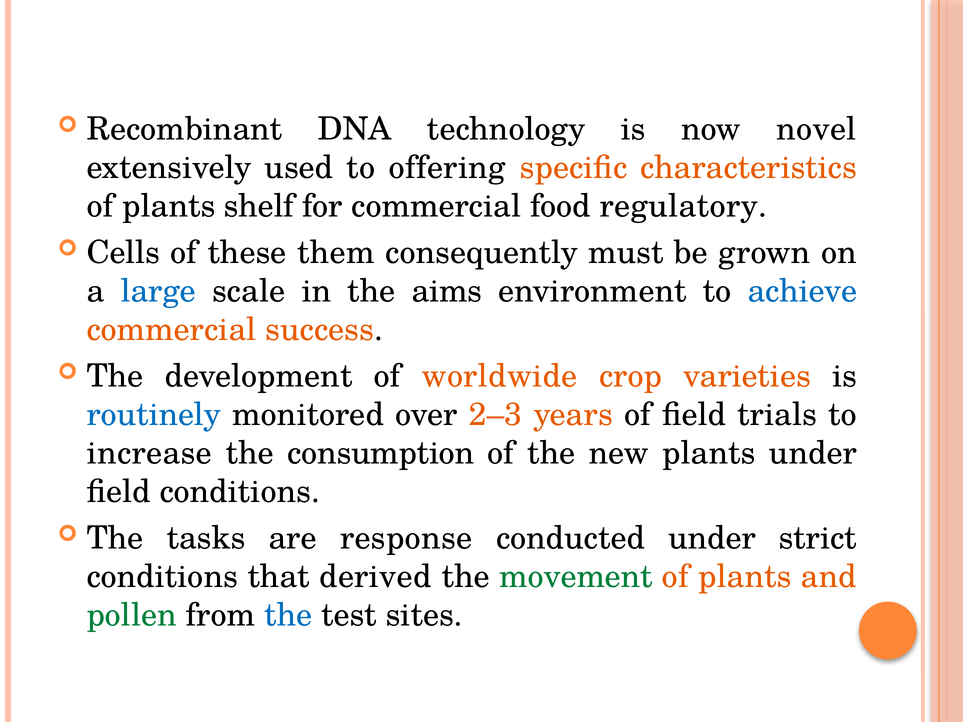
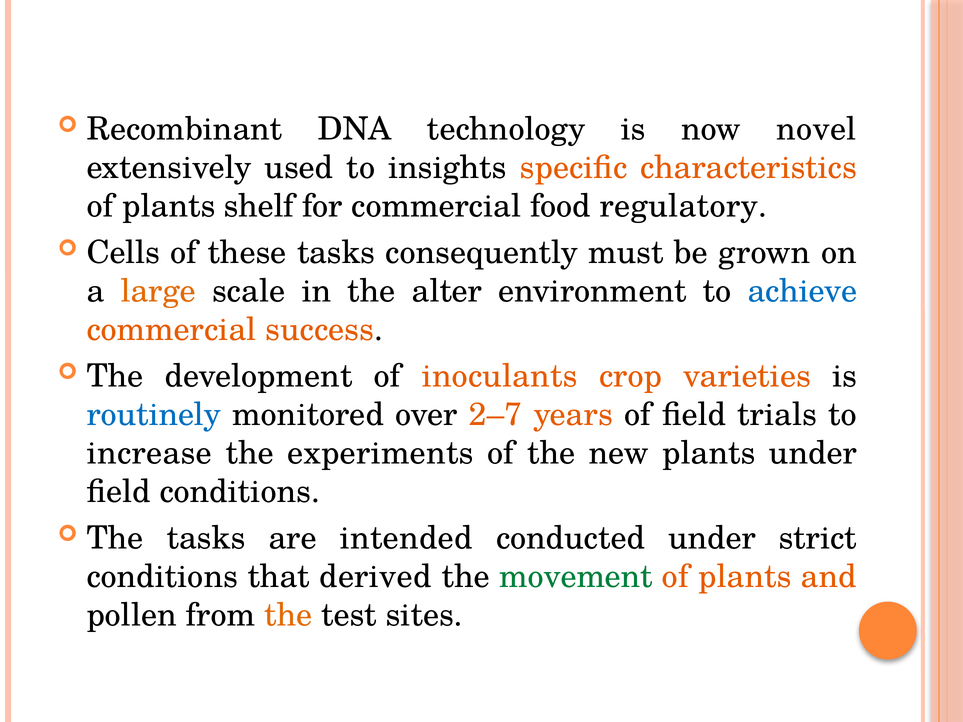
offering: offering -> insights
these them: them -> tasks
large colour: blue -> orange
aims: aims -> alter
worldwide: worldwide -> inoculants
2–3: 2–3 -> 2–7
consumption: consumption -> experiments
response: response -> intended
pollen colour: green -> black
the at (288, 615) colour: blue -> orange
